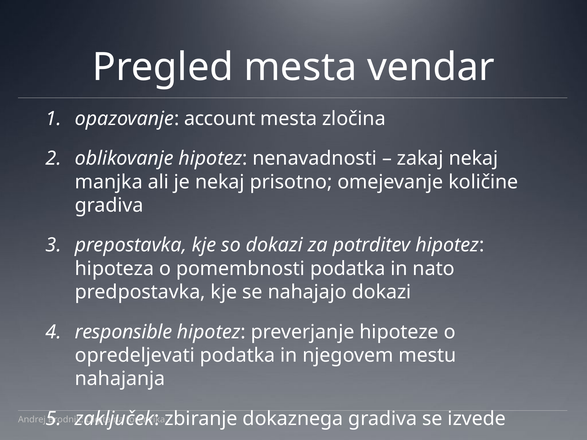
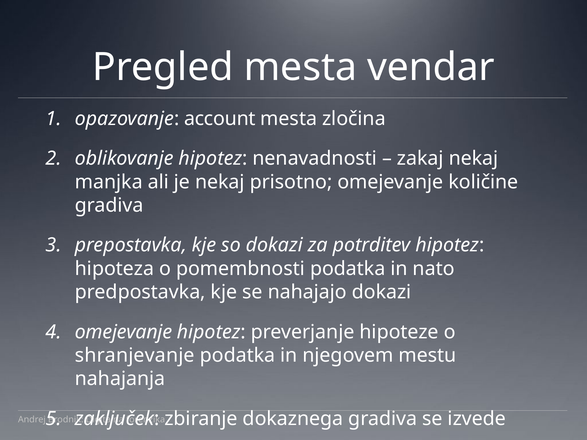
responsible at (124, 332): responsible -> omejevanje
opredeljevati: opredeljevati -> shranjevanje
